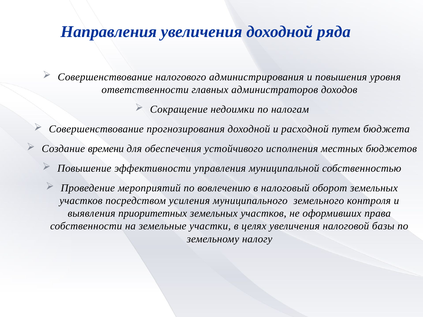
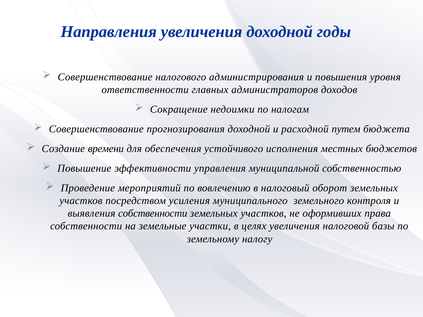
ряда: ряда -> годы
выявления приоритетных: приоритетных -> собственности
